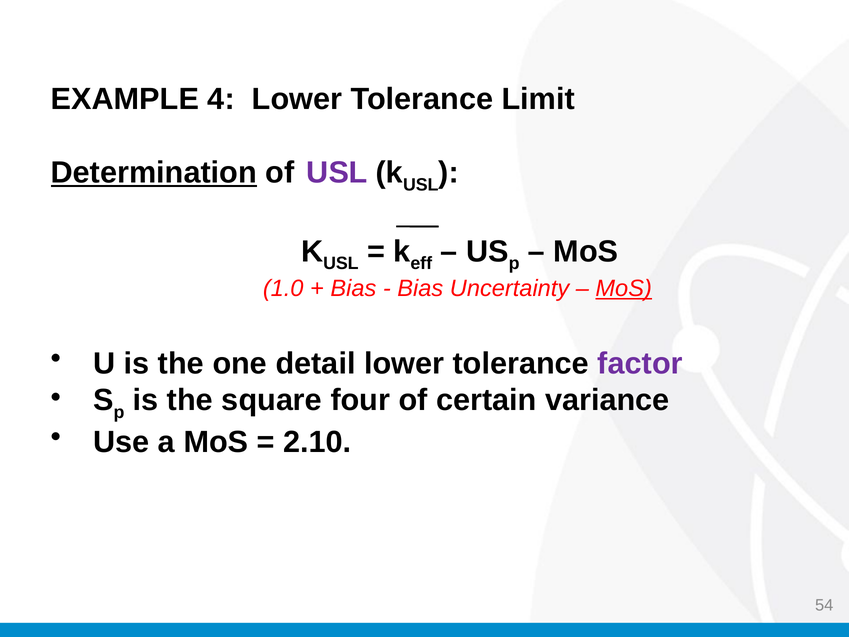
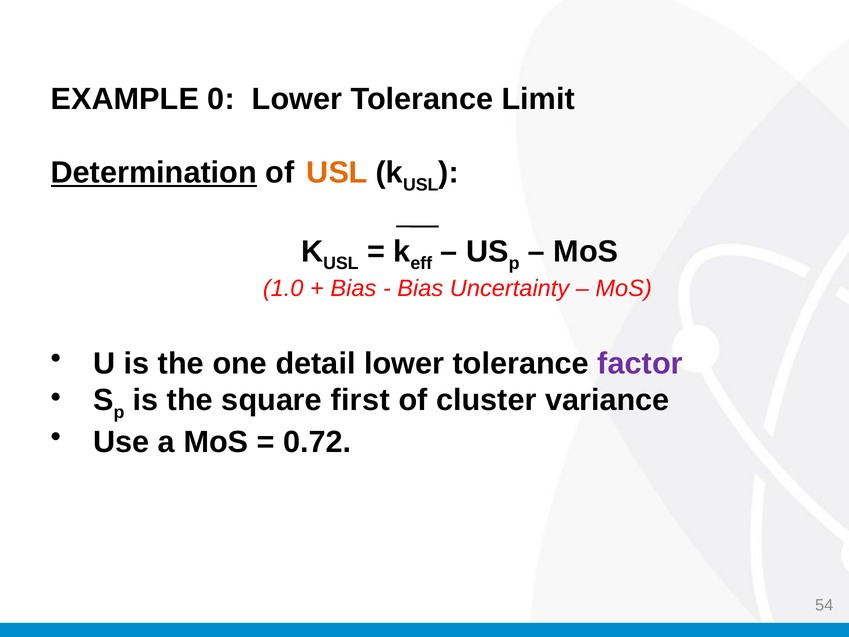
4: 4 -> 0
USL at (337, 173) colour: purple -> orange
MoS at (624, 288) underline: present -> none
four: four -> first
certain: certain -> cluster
2.10: 2.10 -> 0.72
